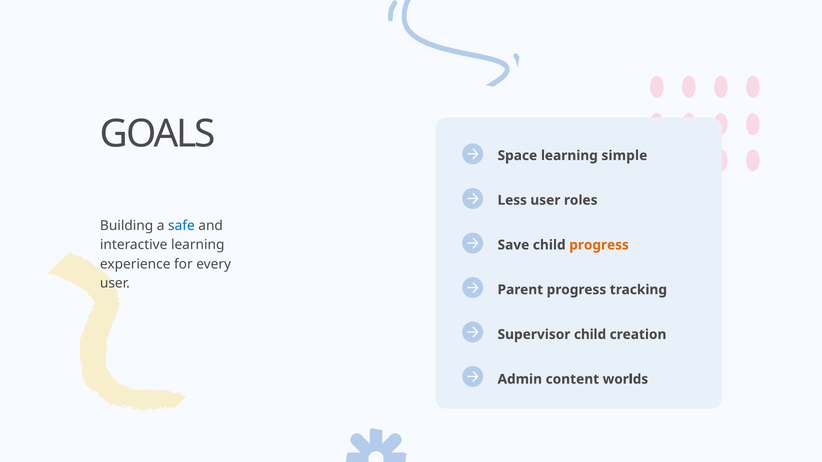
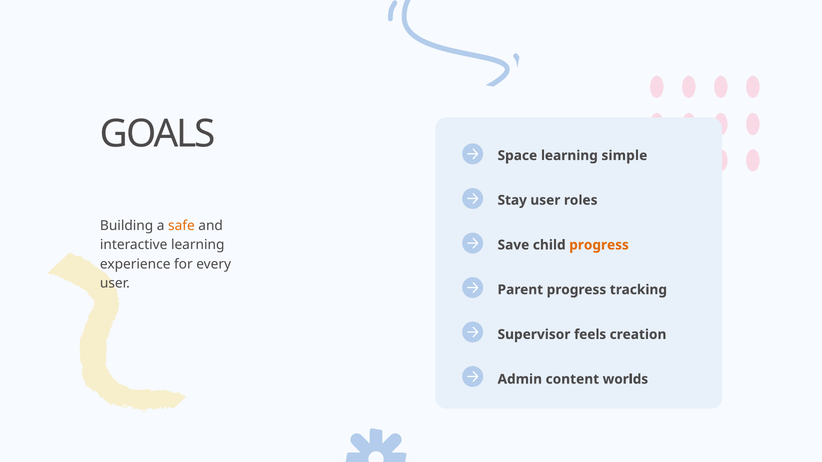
Less: Less -> Stay
safe colour: blue -> orange
Supervisor child: child -> feels
